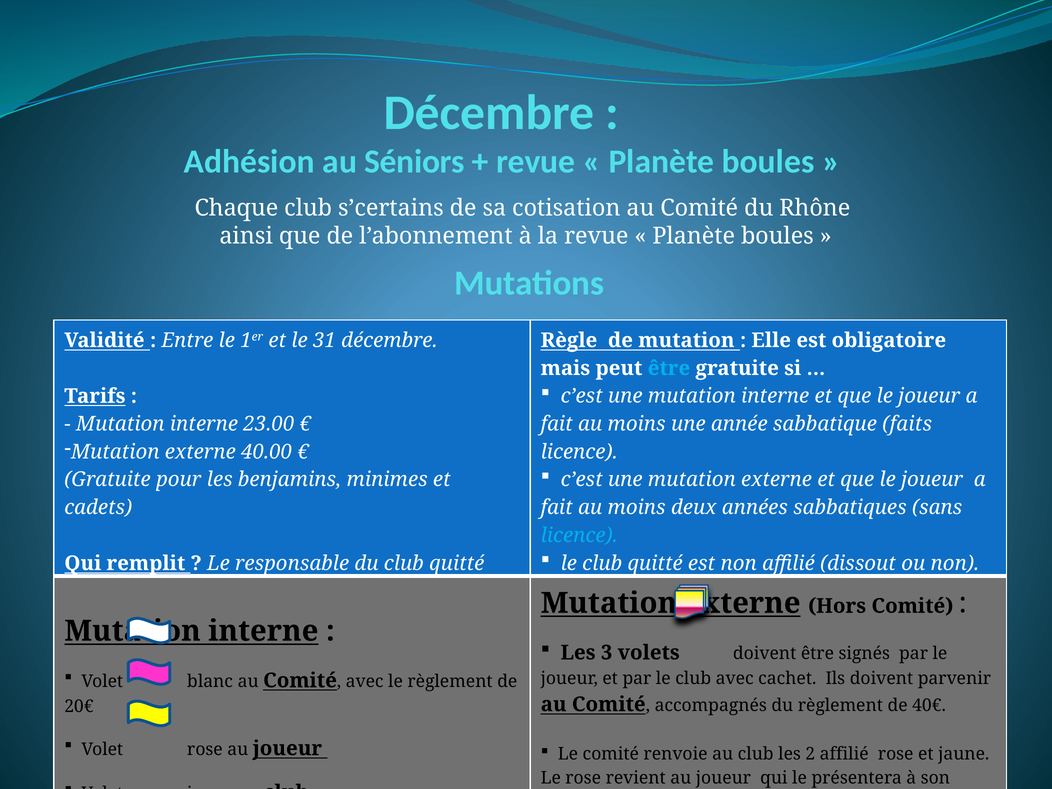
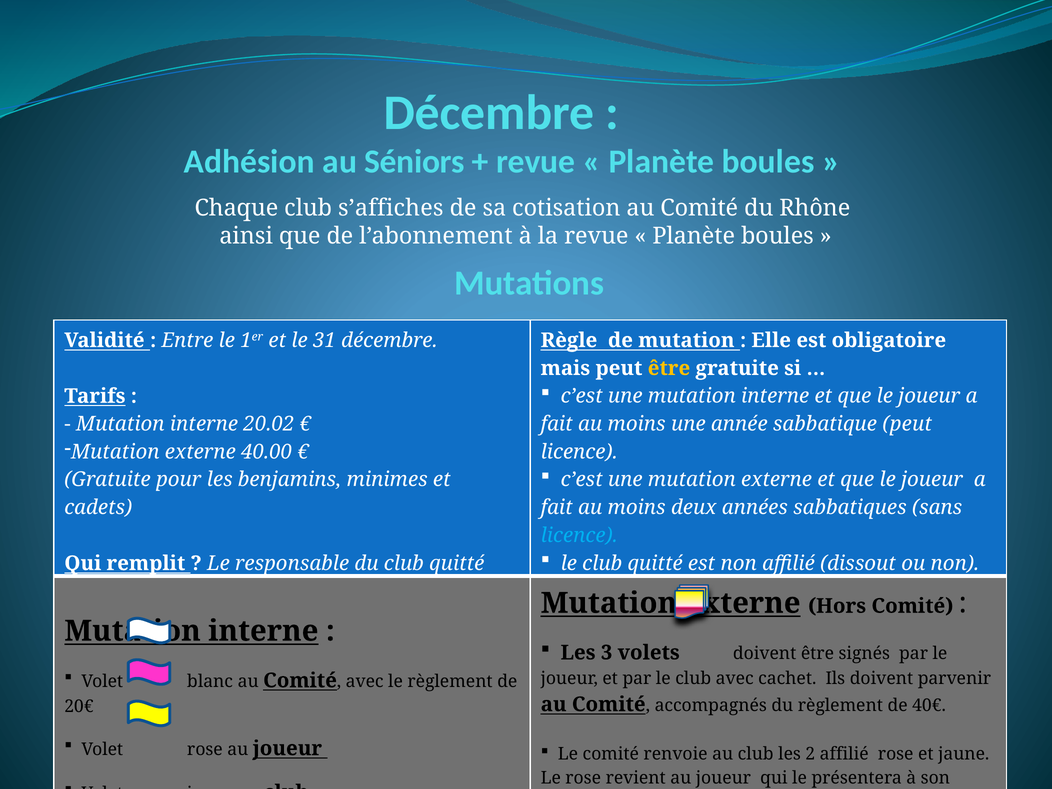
s’certains: s’certains -> s’affiches
être at (669, 368) colour: light blue -> yellow
23.00: 23.00 -> 20.02
sabbatique faits: faits -> peut
